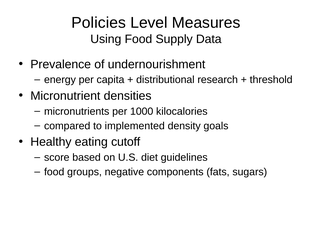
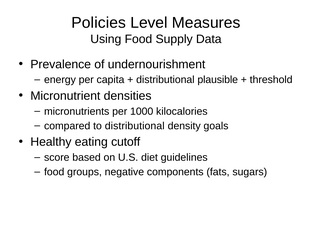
research: research -> plausible
to implemented: implemented -> distributional
